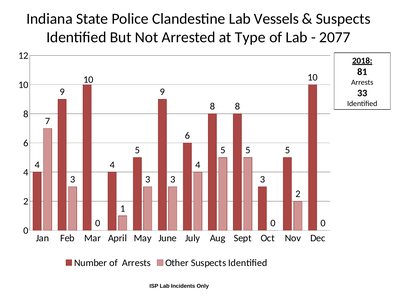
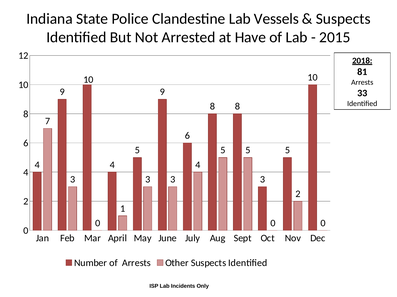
Type: Type -> Have
2077: 2077 -> 2015
